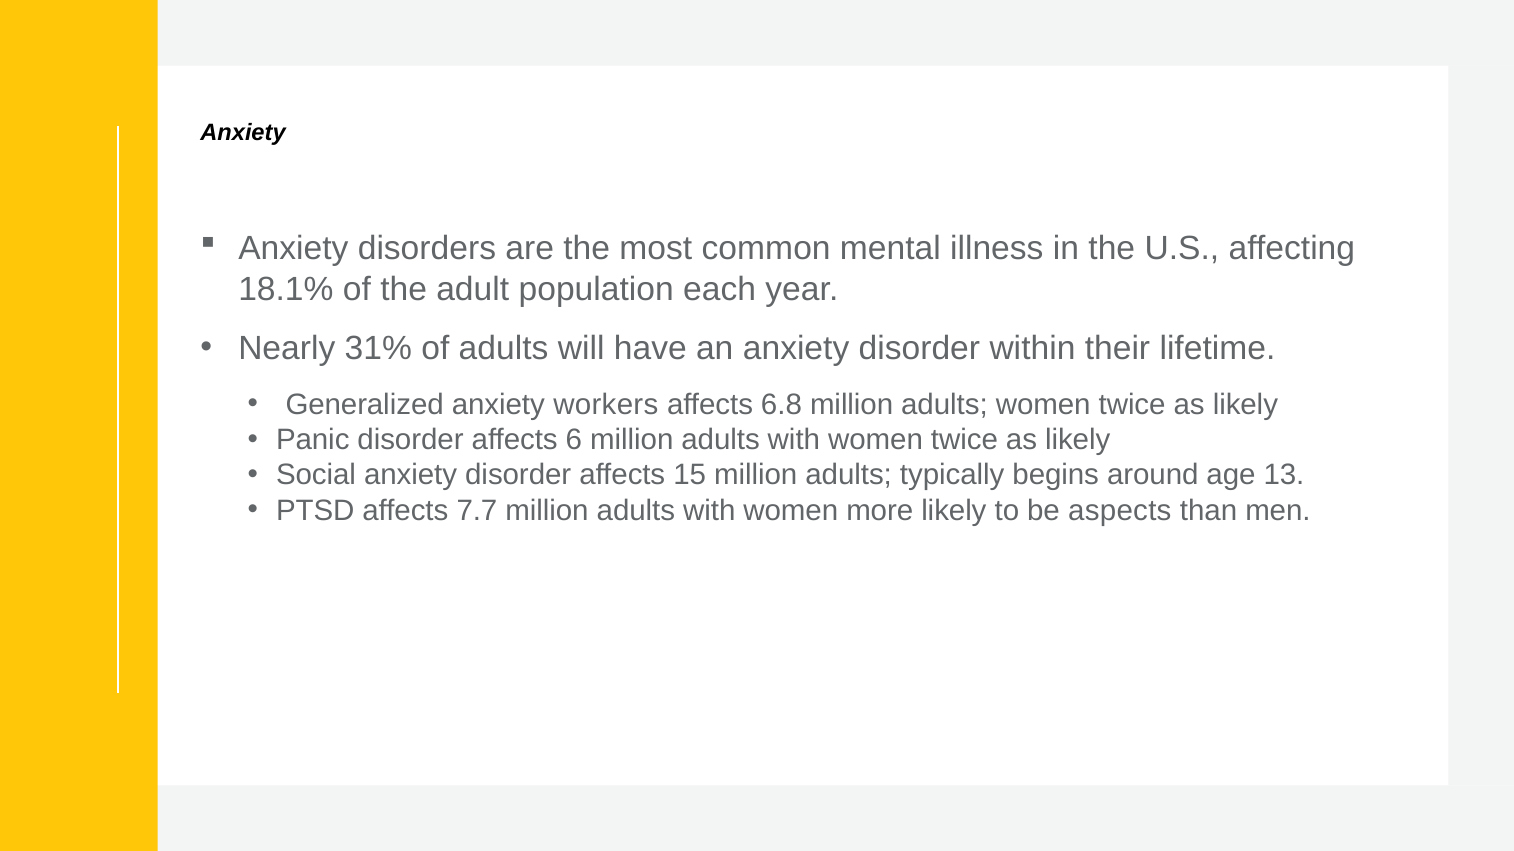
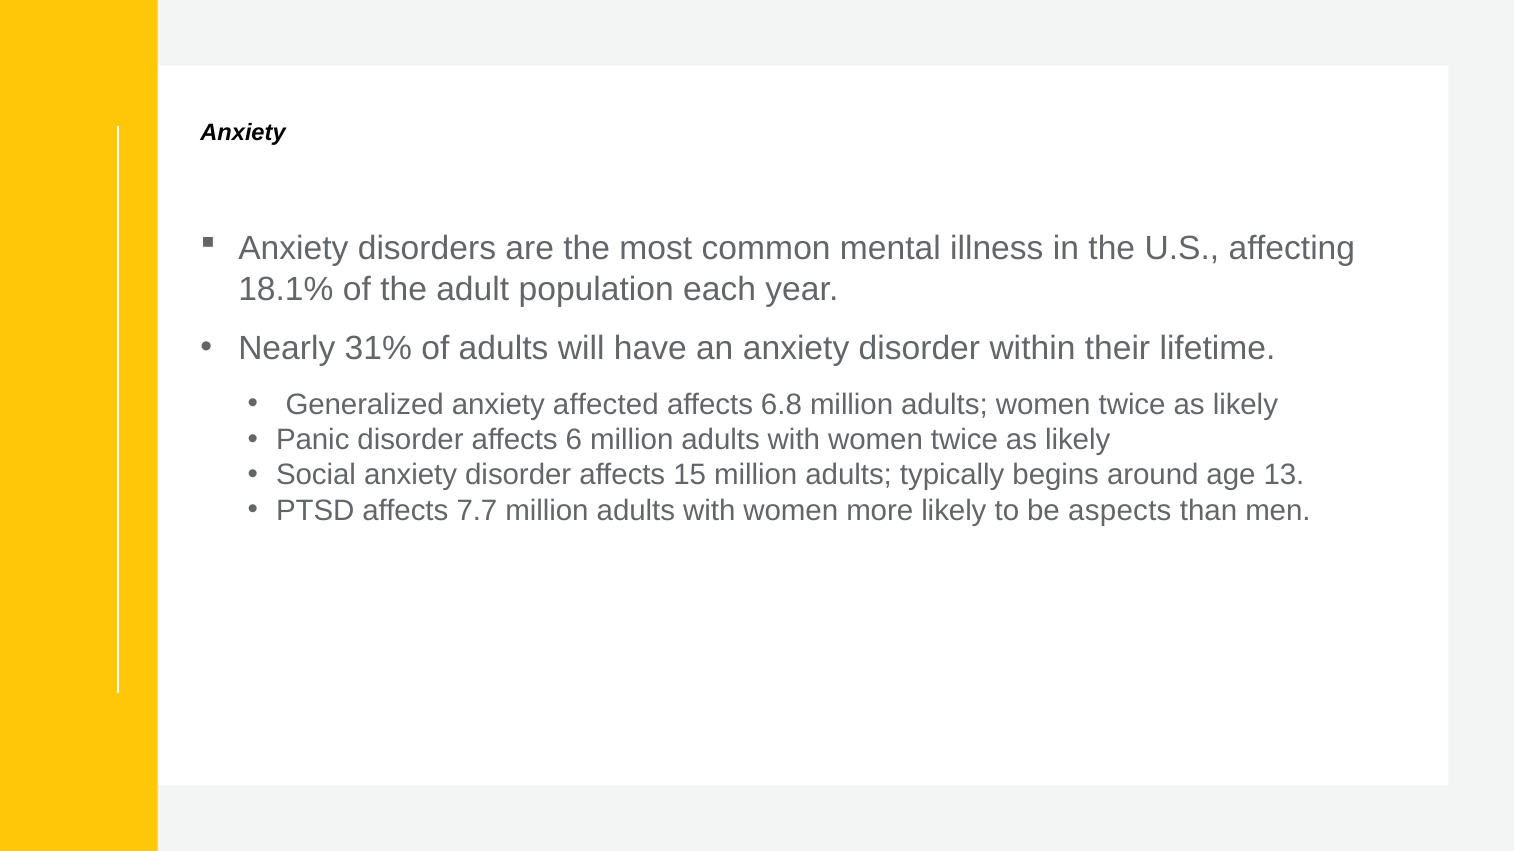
workers: workers -> affected
